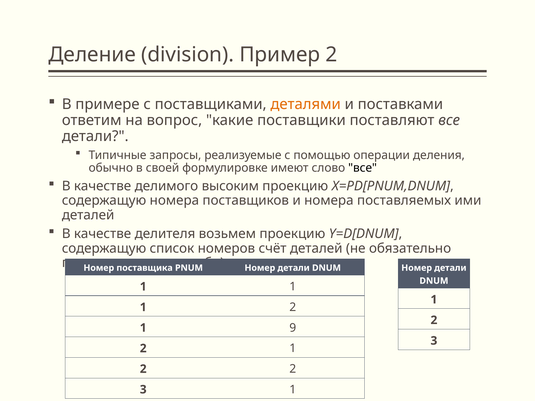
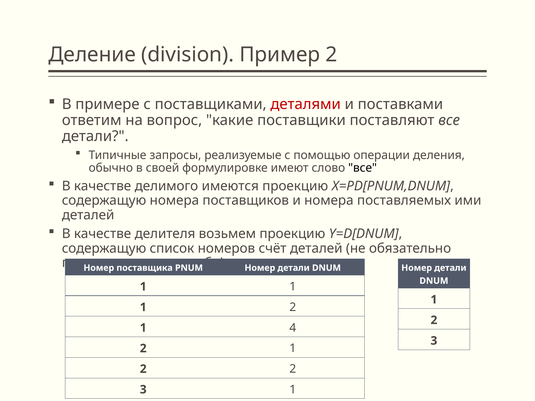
деталями colour: orange -> red
высоким: высоким -> имеются
9: 9 -> 4
